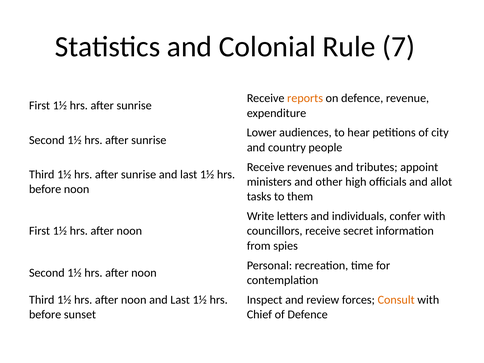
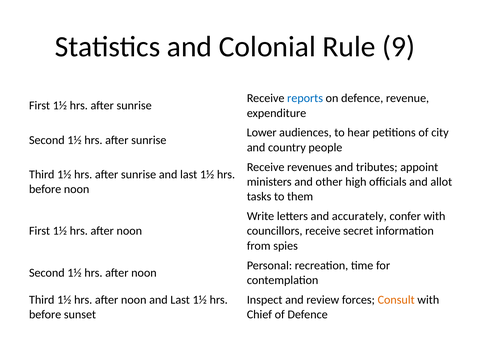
7: 7 -> 9
reports colour: orange -> blue
individuals: individuals -> accurately
